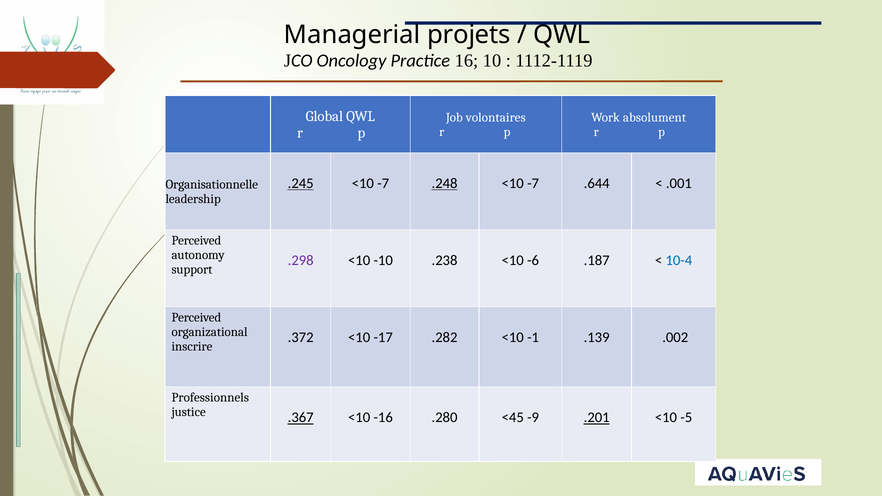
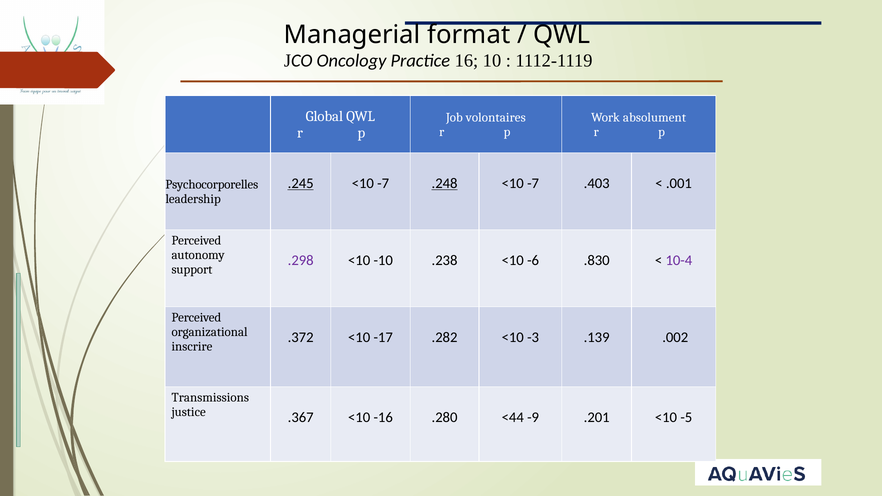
projets: projets -> format
.644: .644 -> .403
Organisationnelle: Organisationnelle -> Psychocorporelles
.187: .187 -> .830
10-4 colour: blue -> purple
-1: -1 -> -3
Professionnels: Professionnels -> Transmissions
.367 underline: present -> none
<45: <45 -> <44
.201 underline: present -> none
